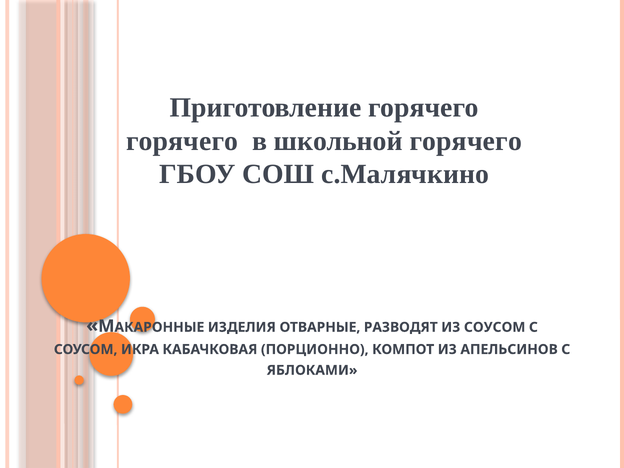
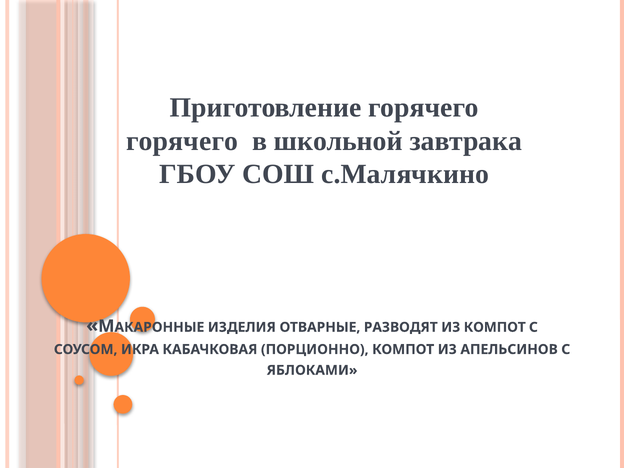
школьной горячего: горячего -> завтрака
ИЗ СОУСОМ: СОУСОМ -> КОМПОТ
